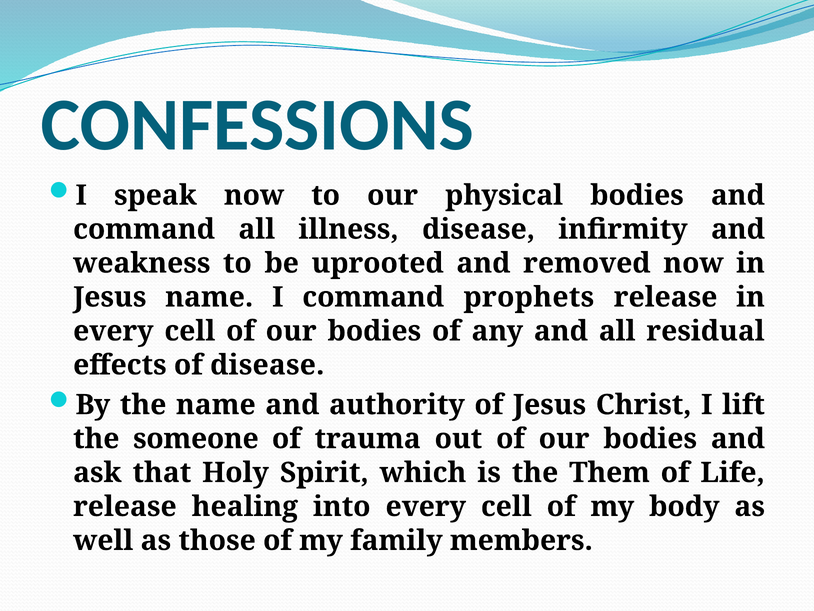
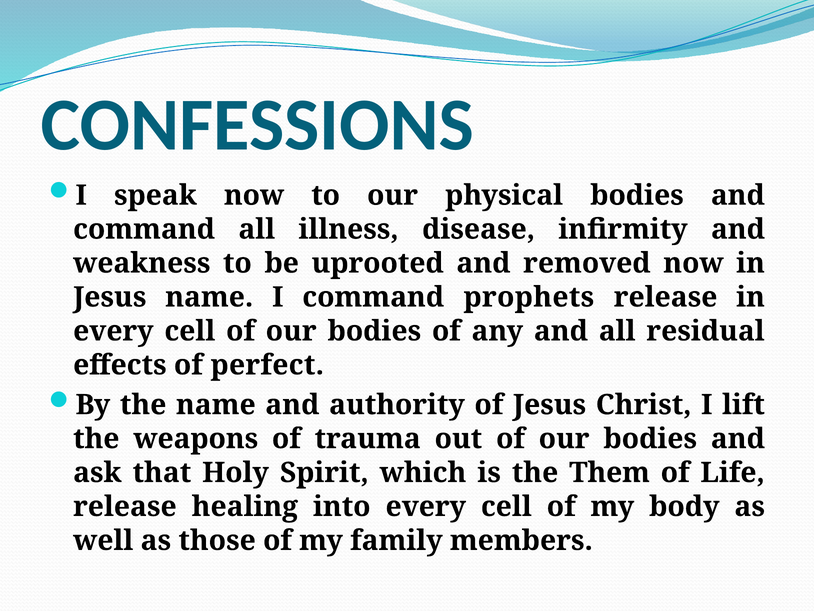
of disease: disease -> perfect
someone: someone -> weapons
